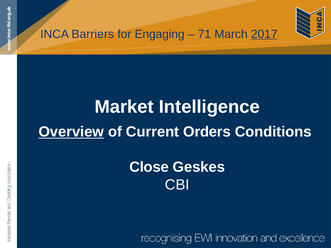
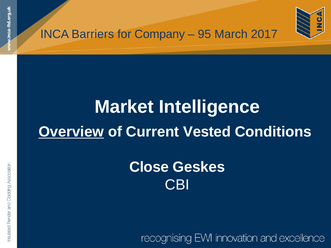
Engaging: Engaging -> Company
71: 71 -> 95
2017 underline: present -> none
Orders: Orders -> Vested
